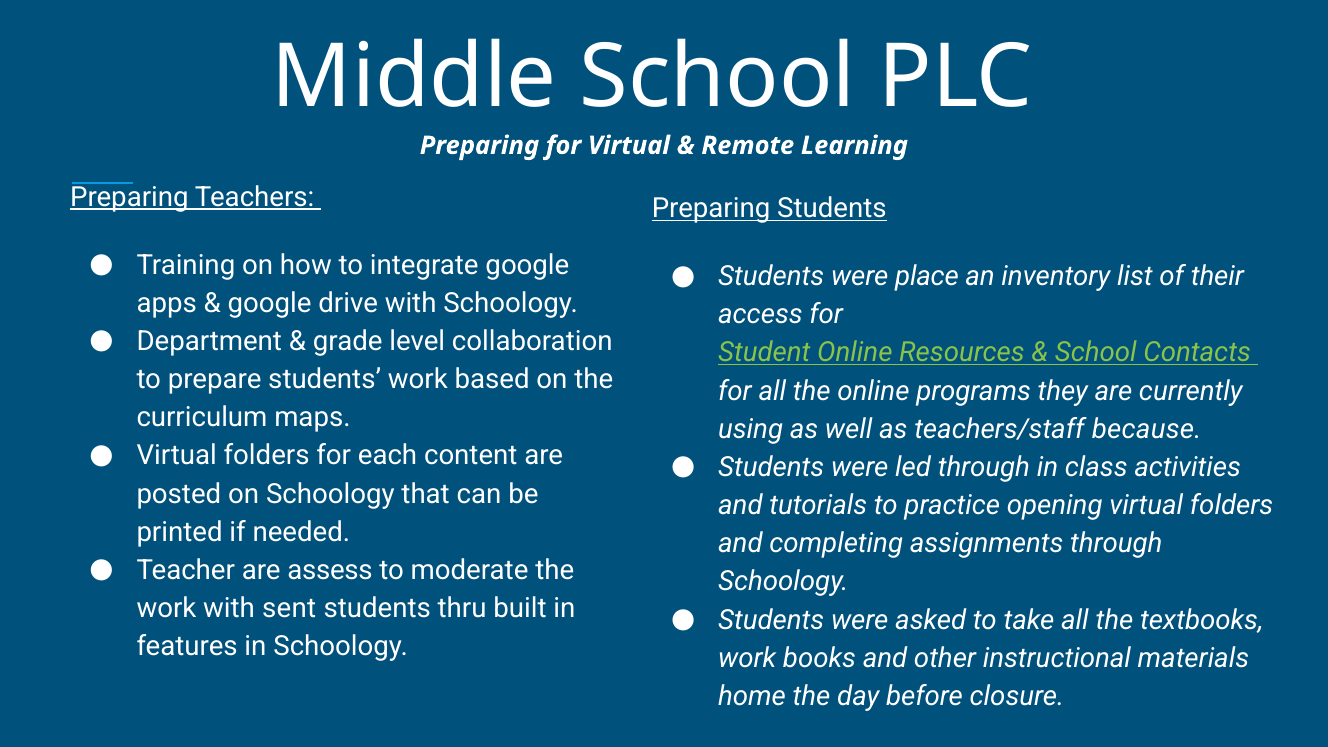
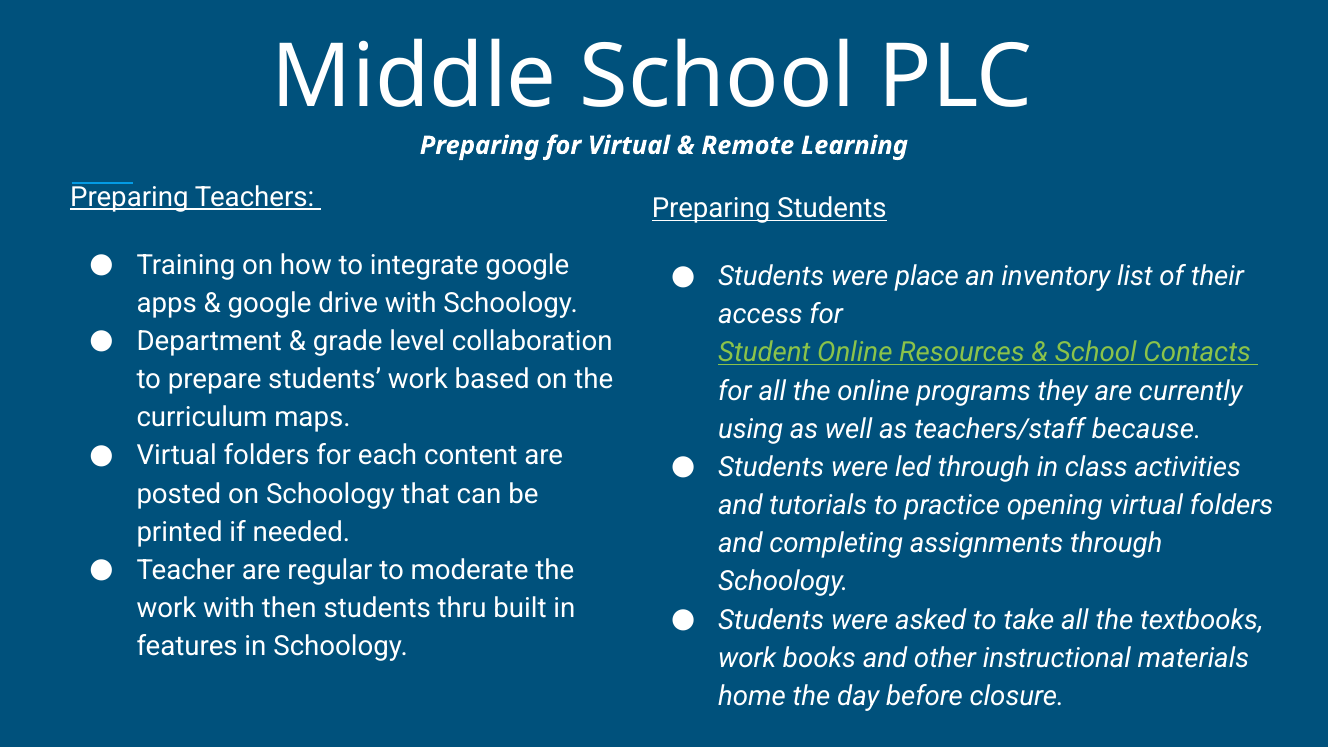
assess: assess -> regular
sent: sent -> then
